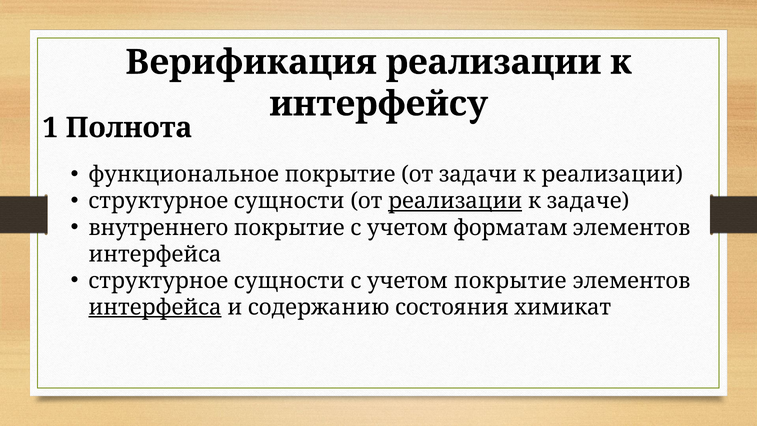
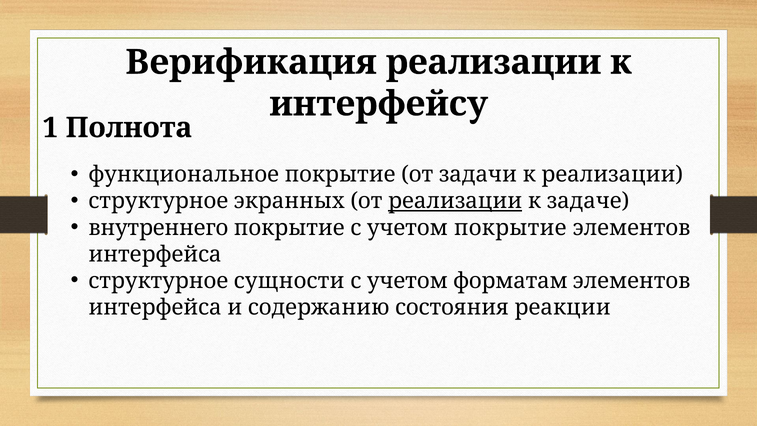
сущности at (289, 201): сущности -> экранных
учетом форматам: форматам -> покрытие
учетом покрытие: покрытие -> форматам
интерфейса at (155, 307) underline: present -> none
химикат: химикат -> реакции
